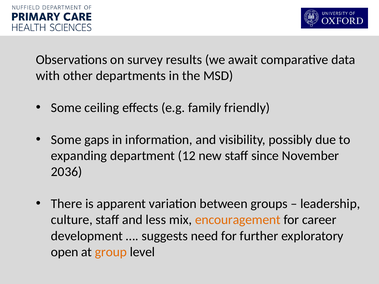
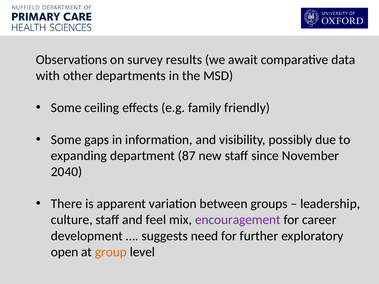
12: 12 -> 87
2036: 2036 -> 2040
less: less -> feel
encouragement colour: orange -> purple
